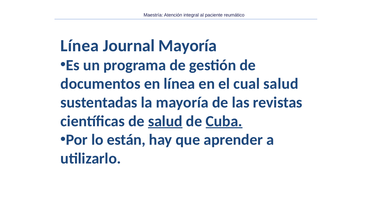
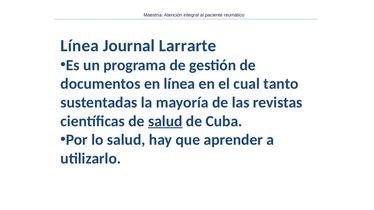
Journal Mayoría: Mayoría -> Larrarte
cual salud: salud -> tanto
Cuba underline: present -> none
lo están: están -> salud
